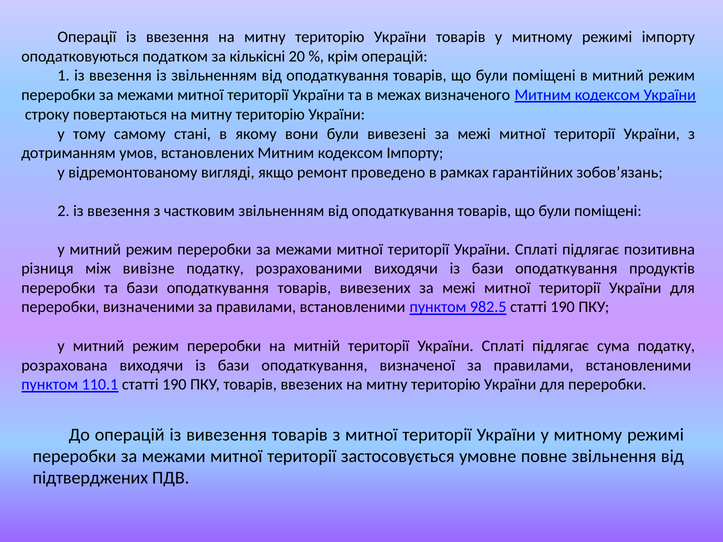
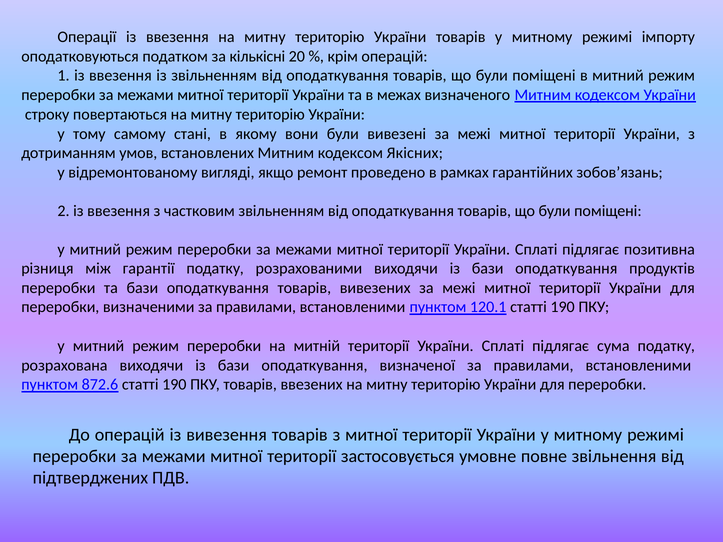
кодексом Імпорту: Імпорту -> Якiсних
вивізне: вивізне -> гарантії
982.5: 982.5 -> 120.1
110.1: 110.1 -> 872.6
